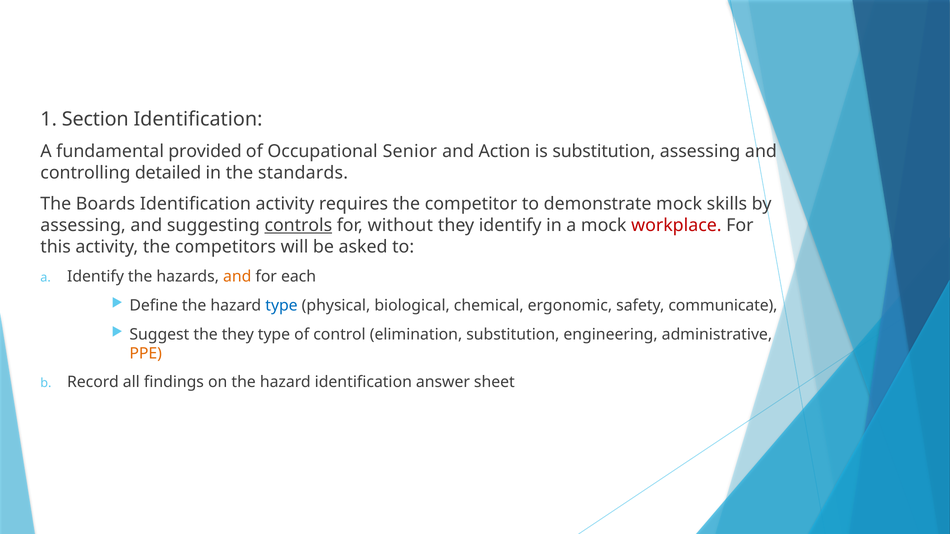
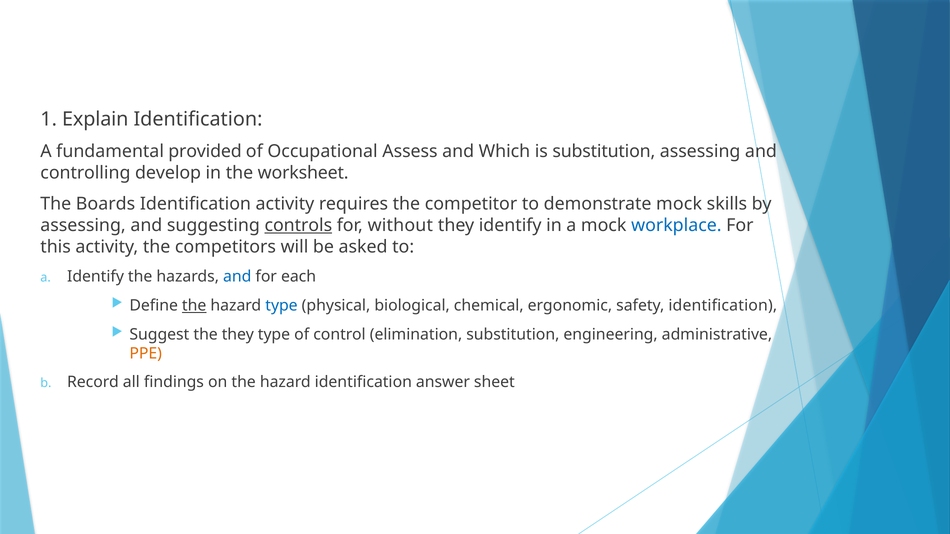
Section: Section -> Explain
Senior: Senior -> Assess
Action: Action -> Which
detailed: detailed -> develop
standards: standards -> worksheet
workplace colour: red -> blue
and at (237, 277) colour: orange -> blue
the at (194, 306) underline: none -> present
safety communicate: communicate -> identification
